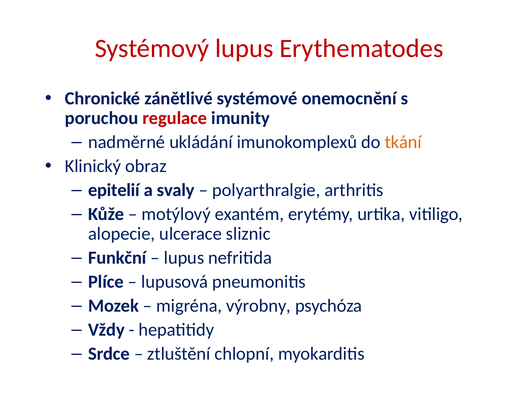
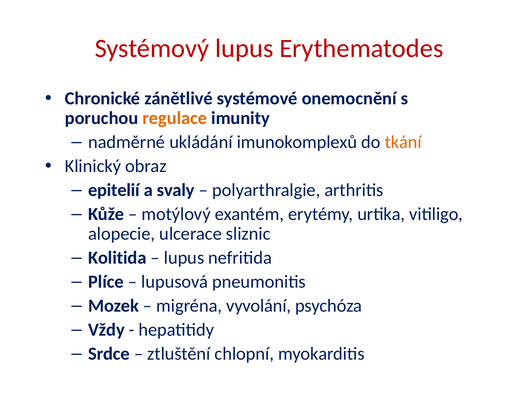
regulace colour: red -> orange
Funkční: Funkční -> Kolitida
výrobny: výrobny -> vyvolání
